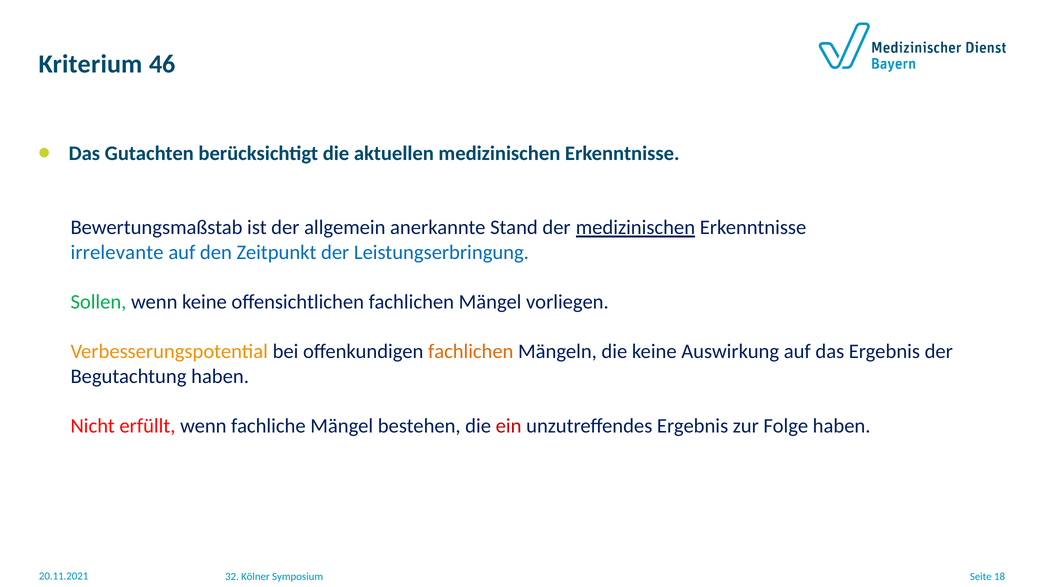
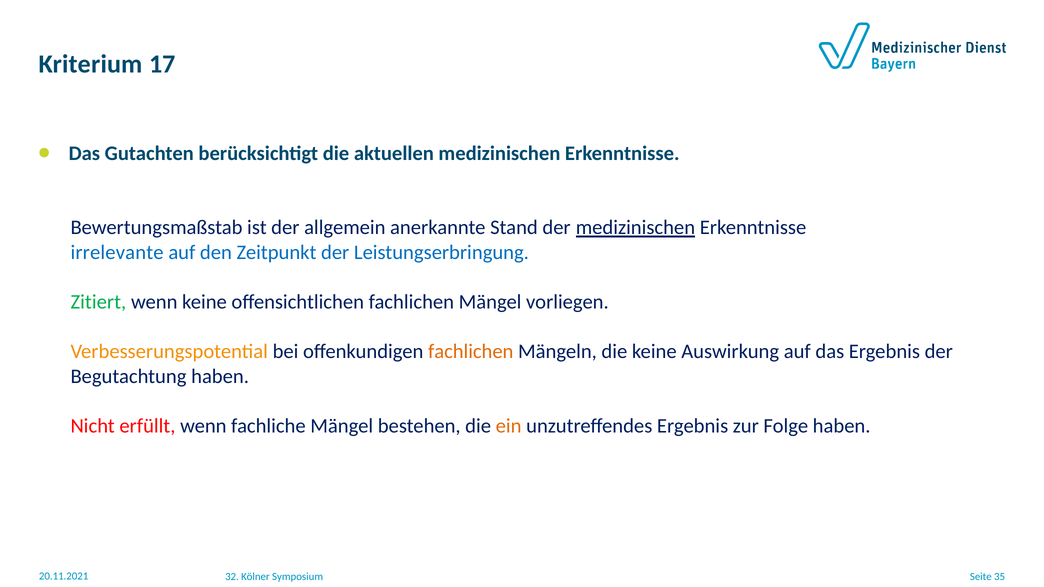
46: 46 -> 17
Sollen: Sollen -> Zitiert
ein colour: red -> orange
18: 18 -> 35
